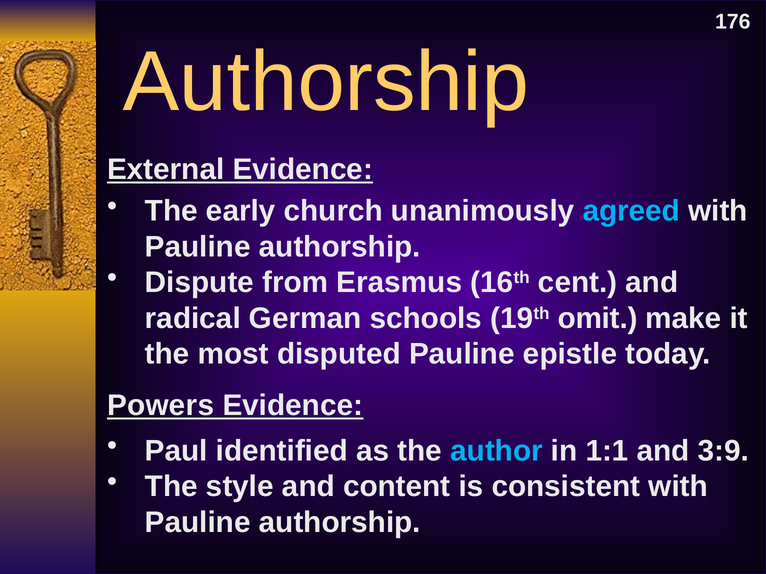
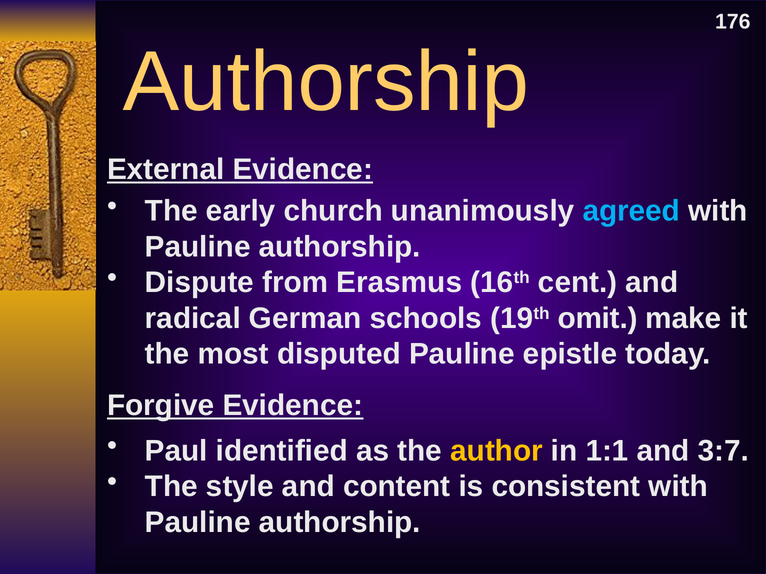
Powers: Powers -> Forgive
author colour: light blue -> yellow
3:9: 3:9 -> 3:7
